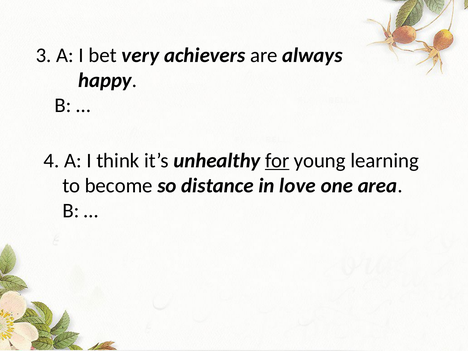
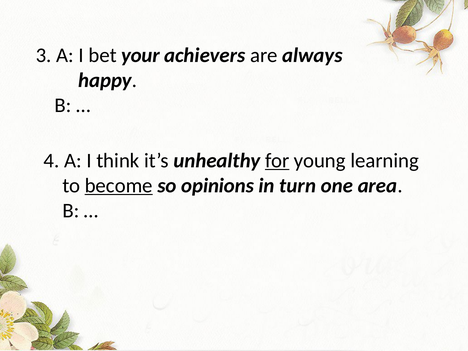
very: very -> your
become underline: none -> present
distance: distance -> opinions
love: love -> turn
